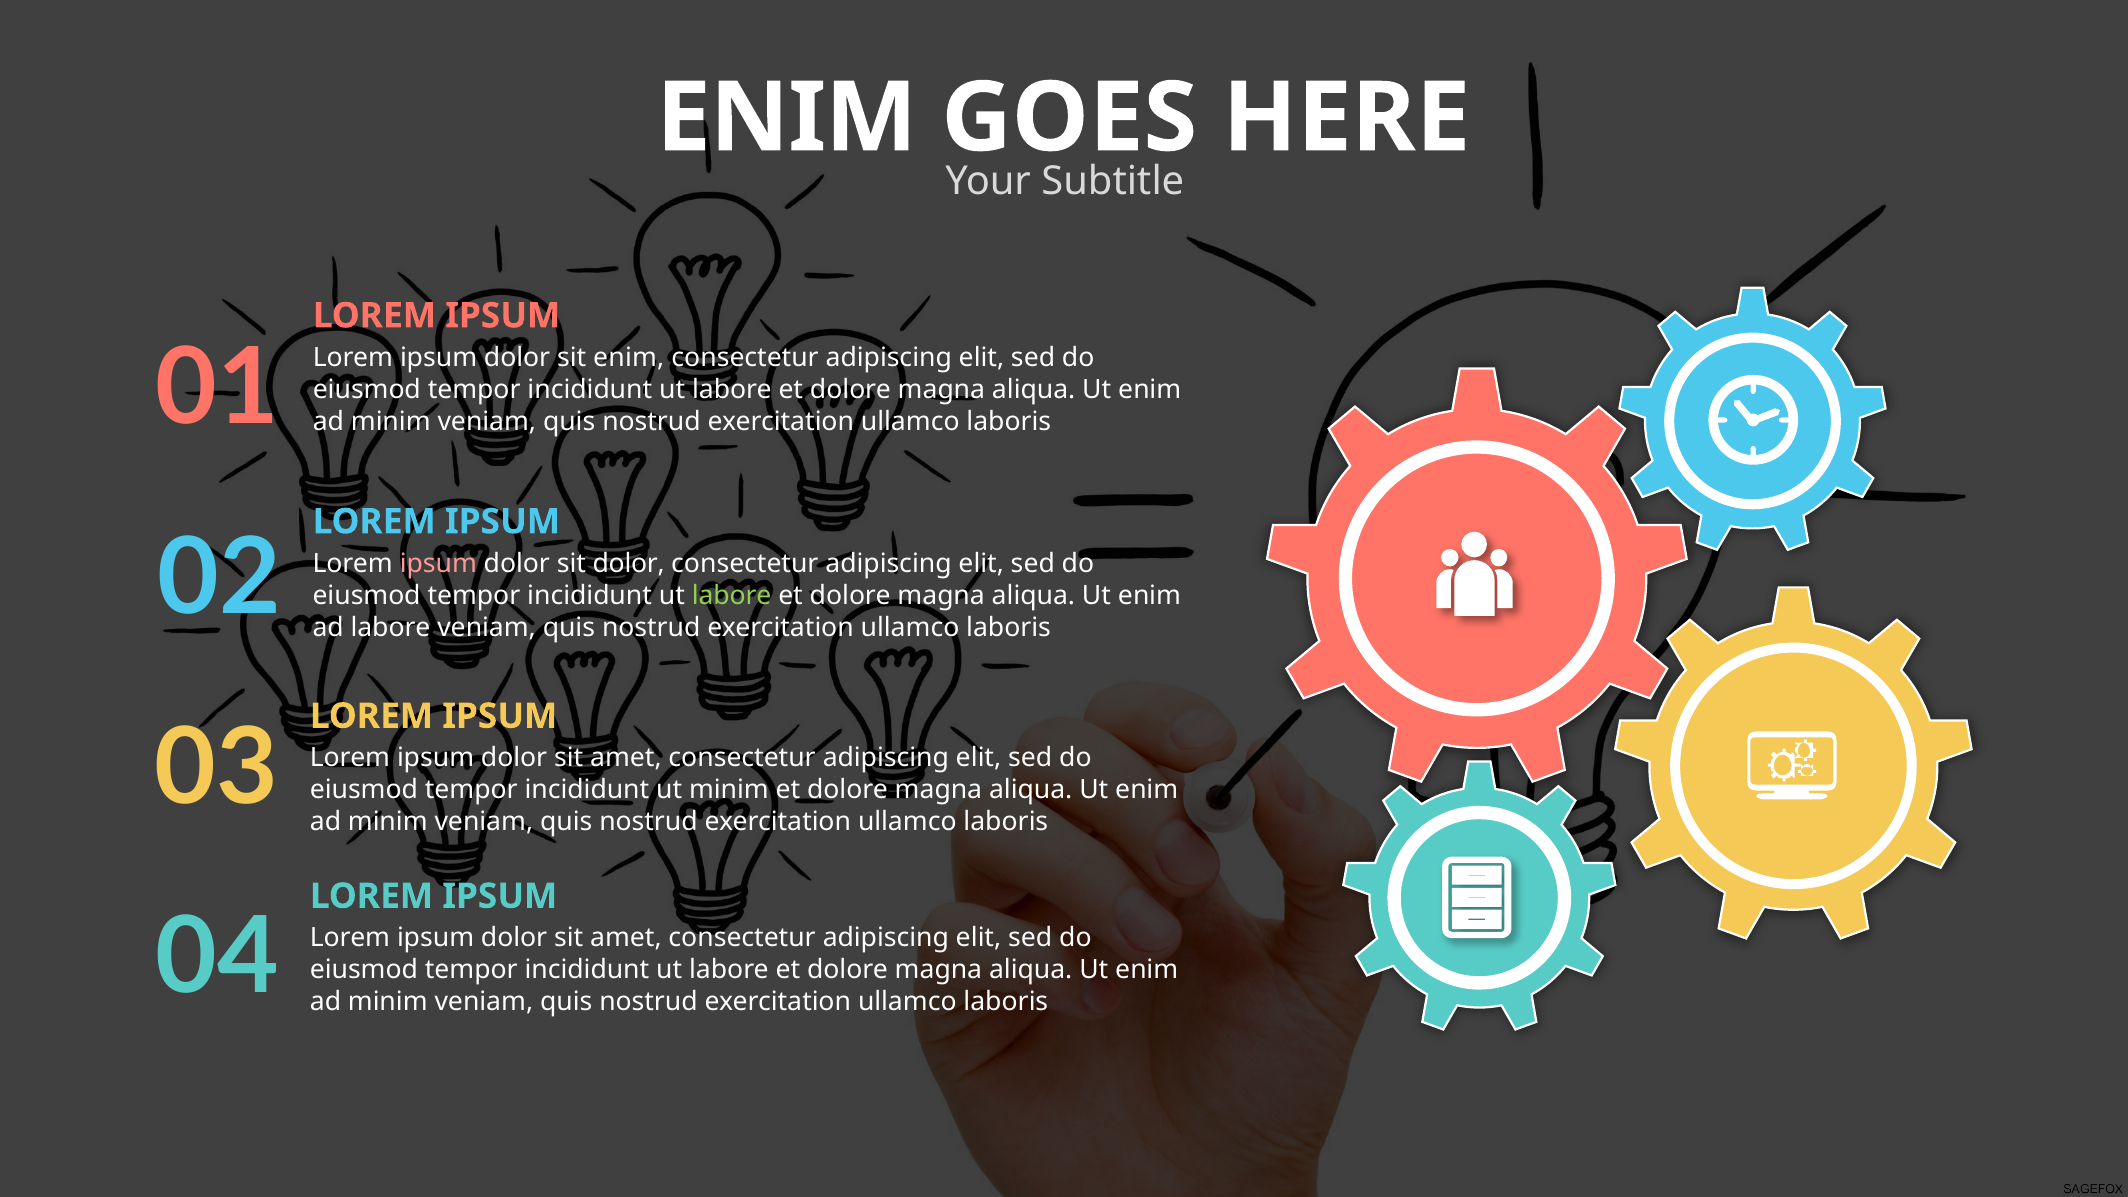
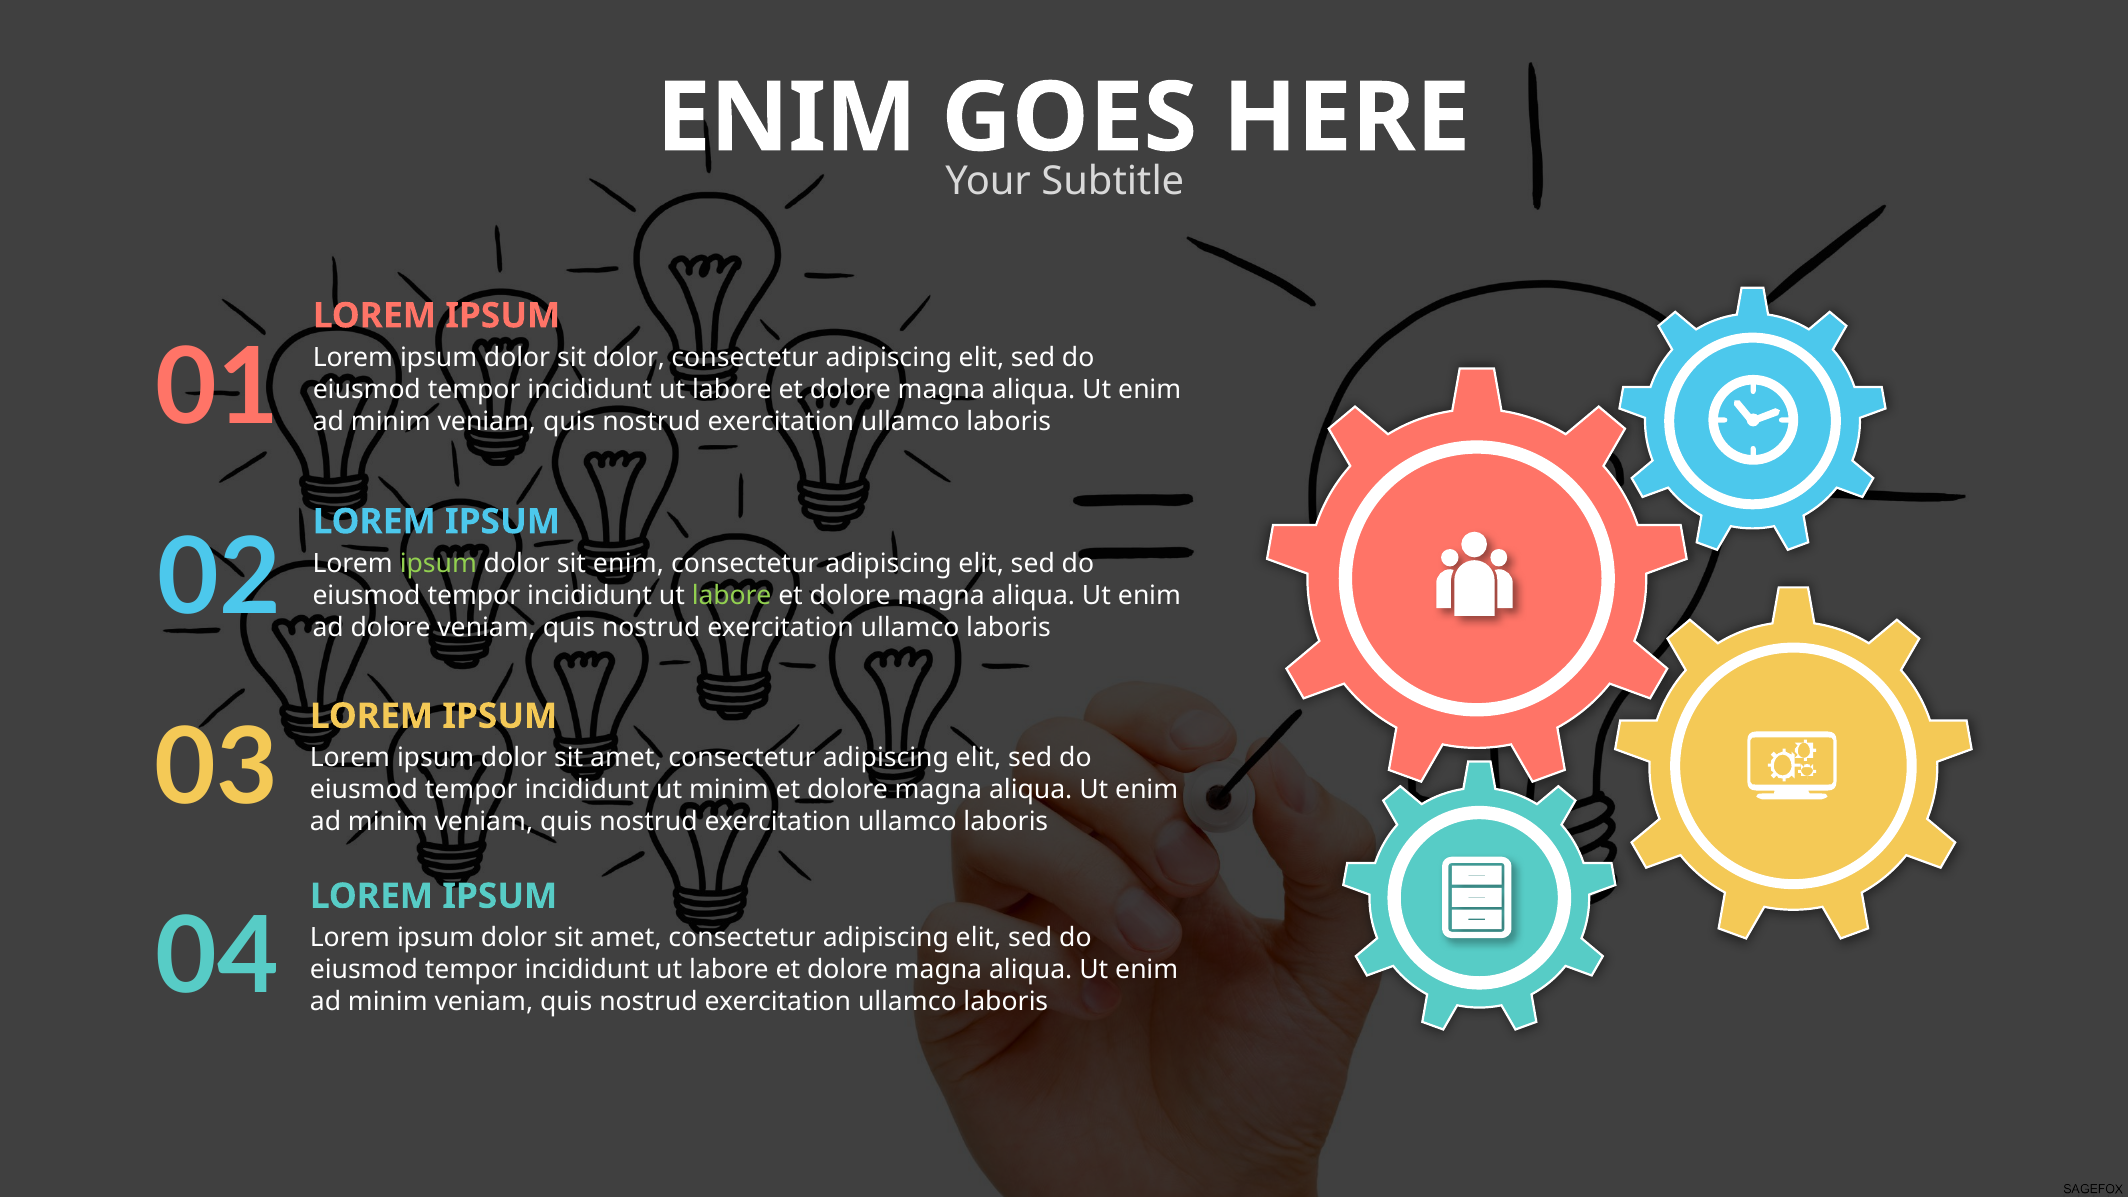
sit enim: enim -> dolor
ipsum at (438, 564) colour: pink -> light green
sit dolor: dolor -> enim
ad labore: labore -> dolore
